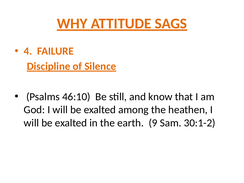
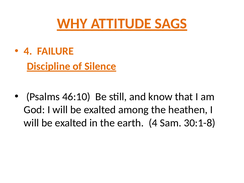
earth 9: 9 -> 4
30:1-2: 30:1-2 -> 30:1-8
